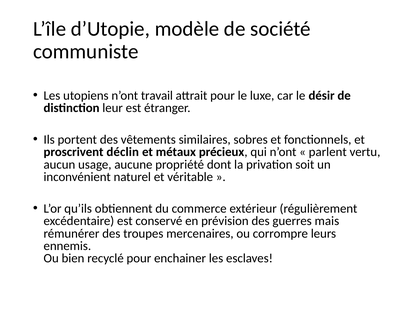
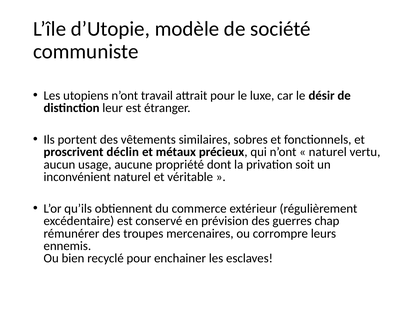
parlent at (328, 152): parlent -> naturel
mais: mais -> chap
